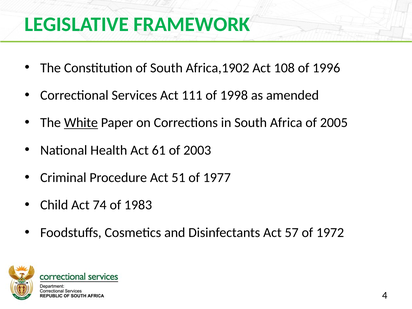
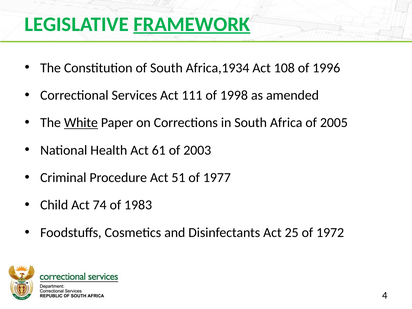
FRAMEWORK underline: none -> present
Africa,1902: Africa,1902 -> Africa,1934
57: 57 -> 25
